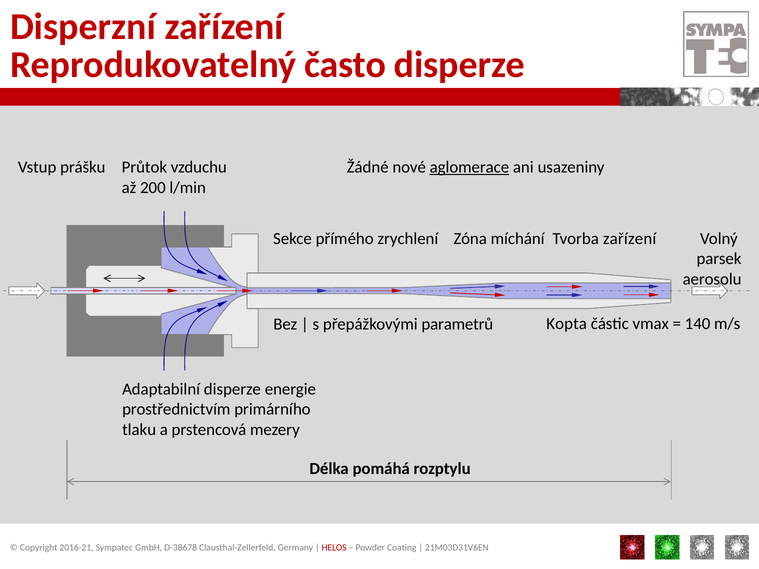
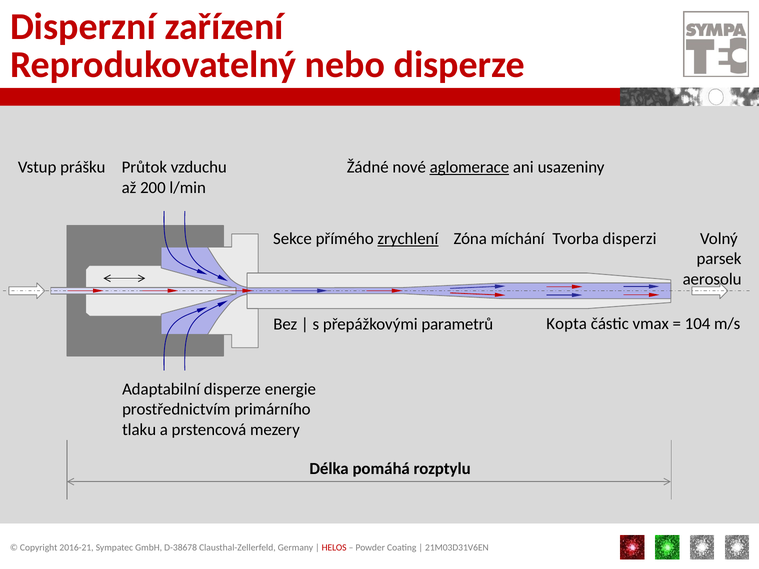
často: často -> nebo
zrychlení underline: none -> present
Tvorba zařízení: zařízení -> disperzi
140: 140 -> 104
